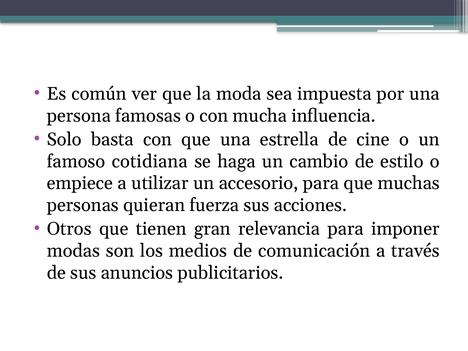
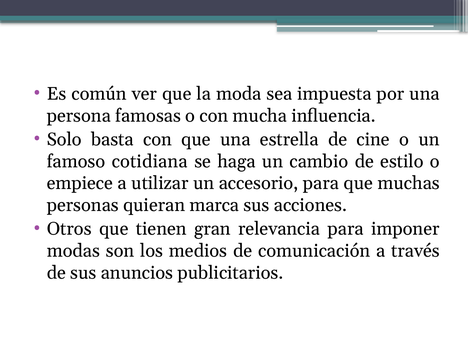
fuerza: fuerza -> marca
